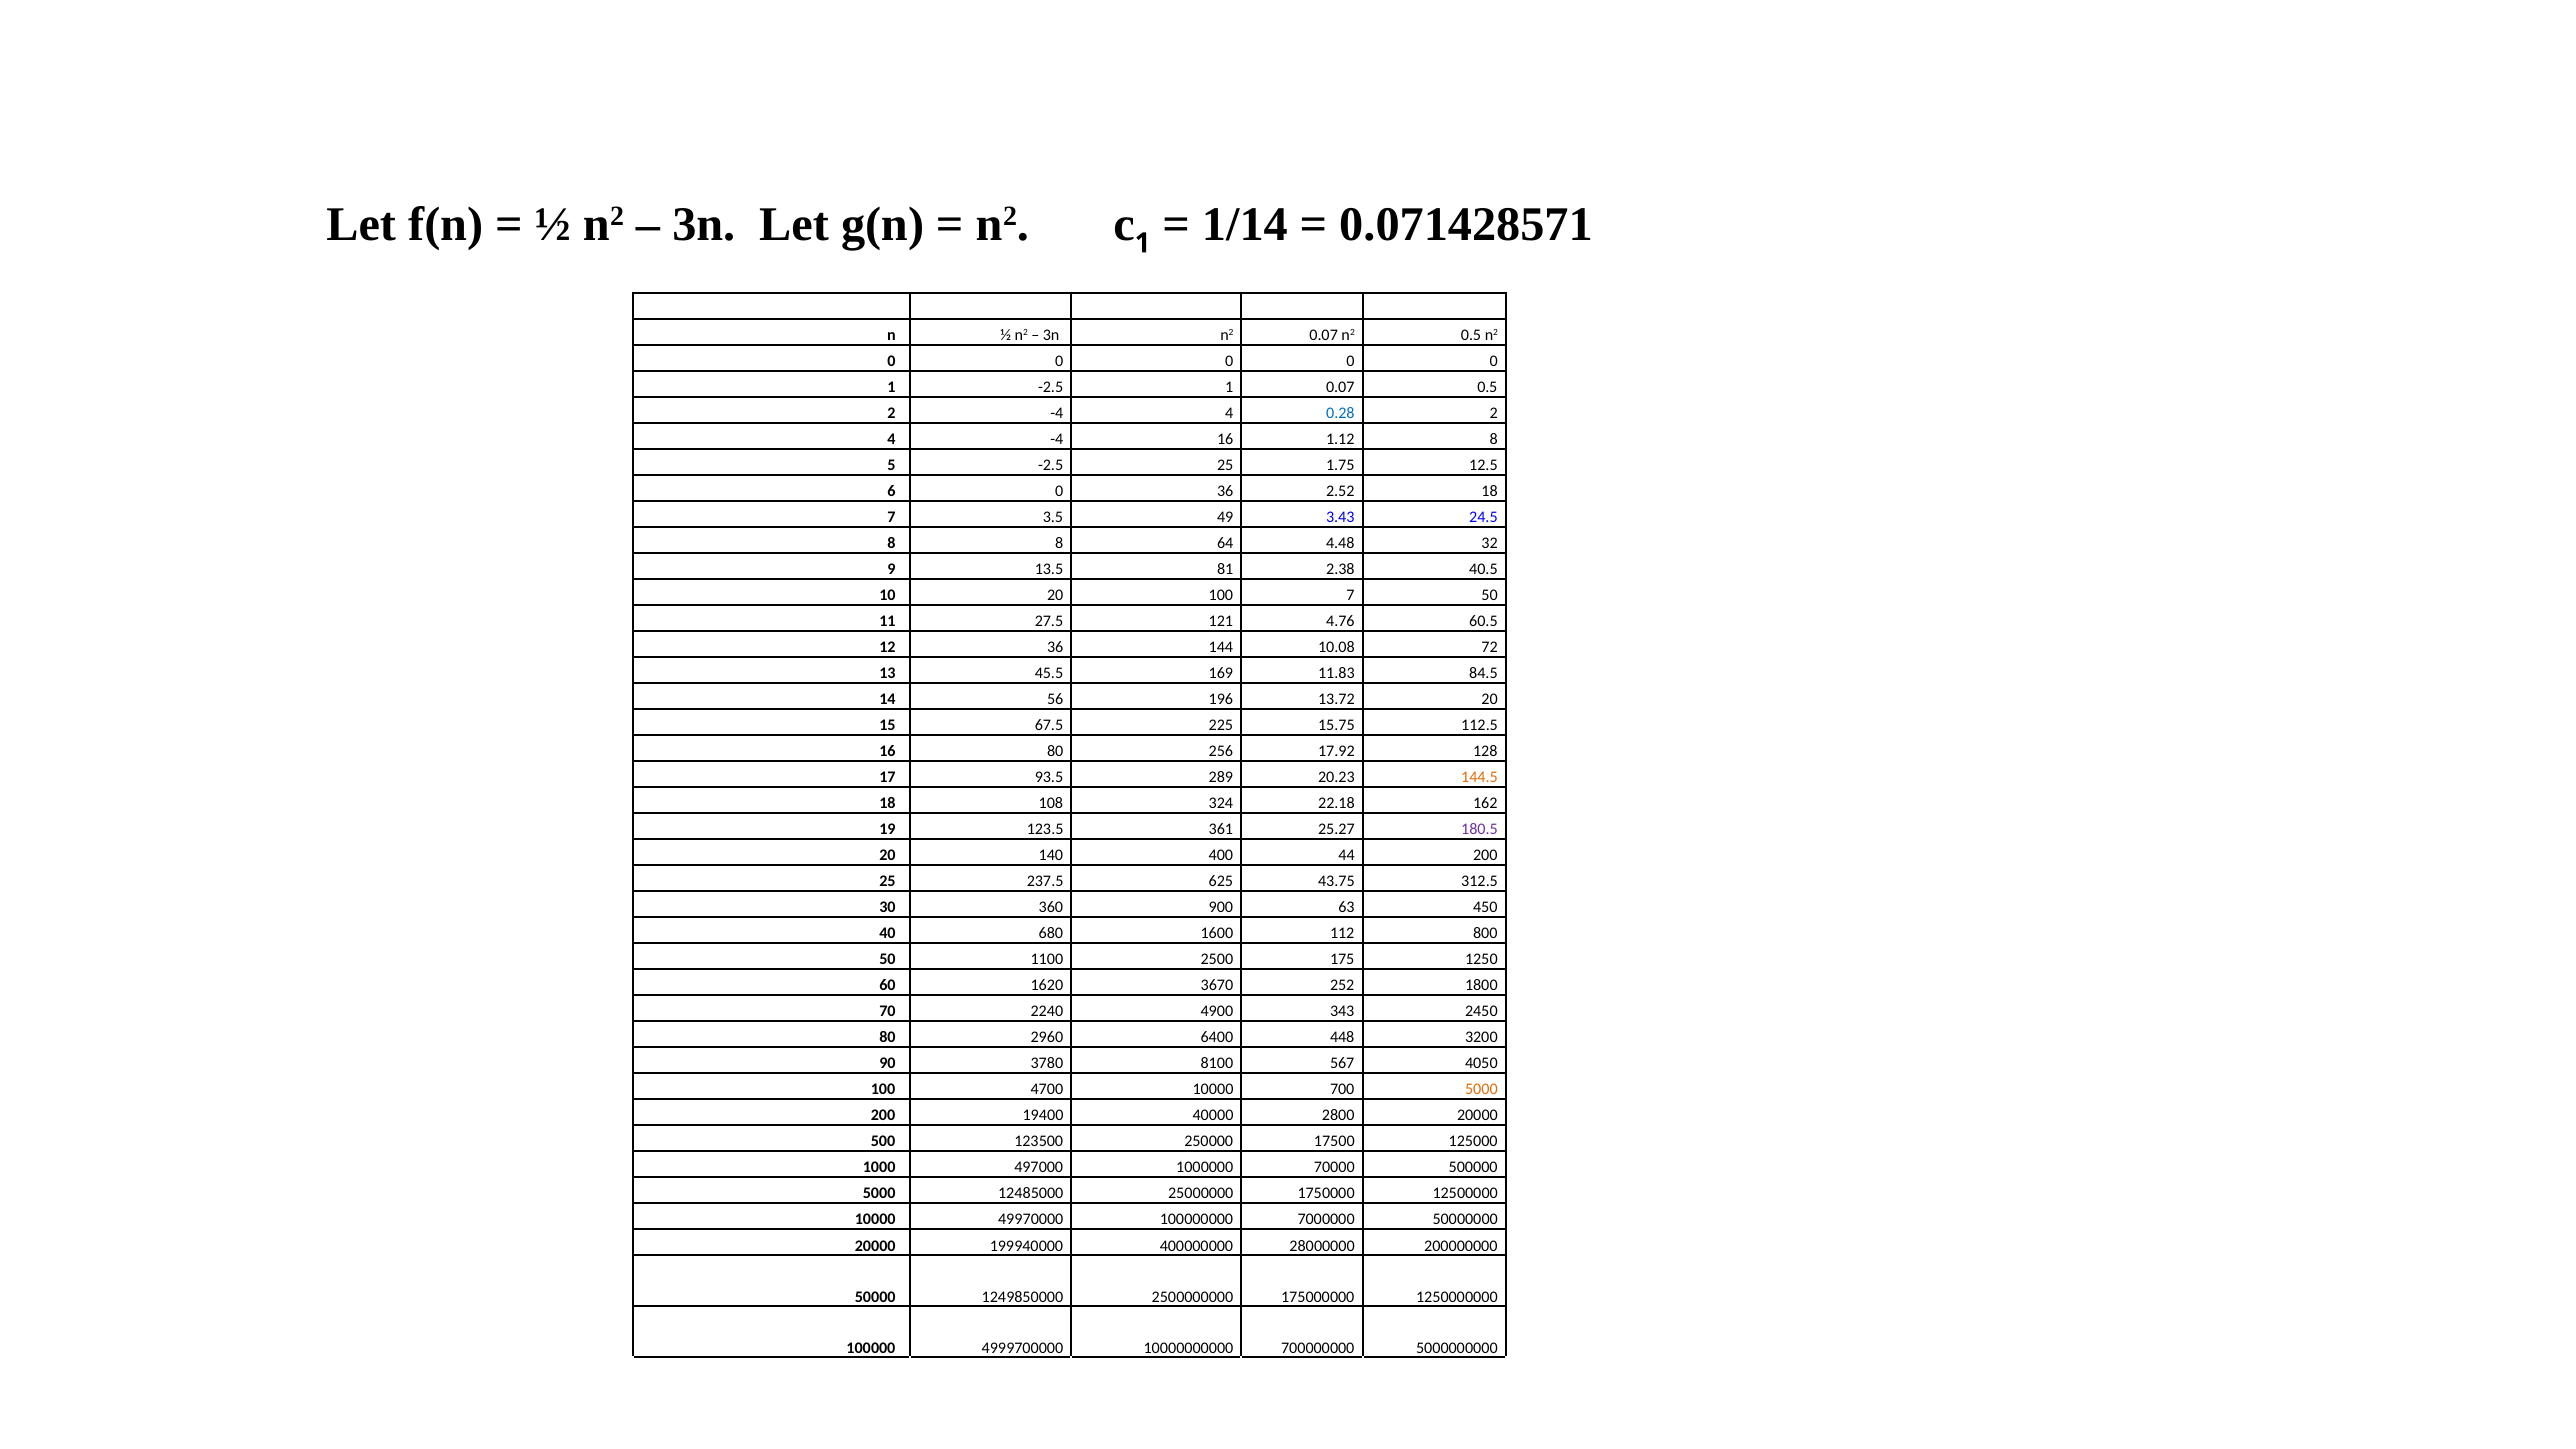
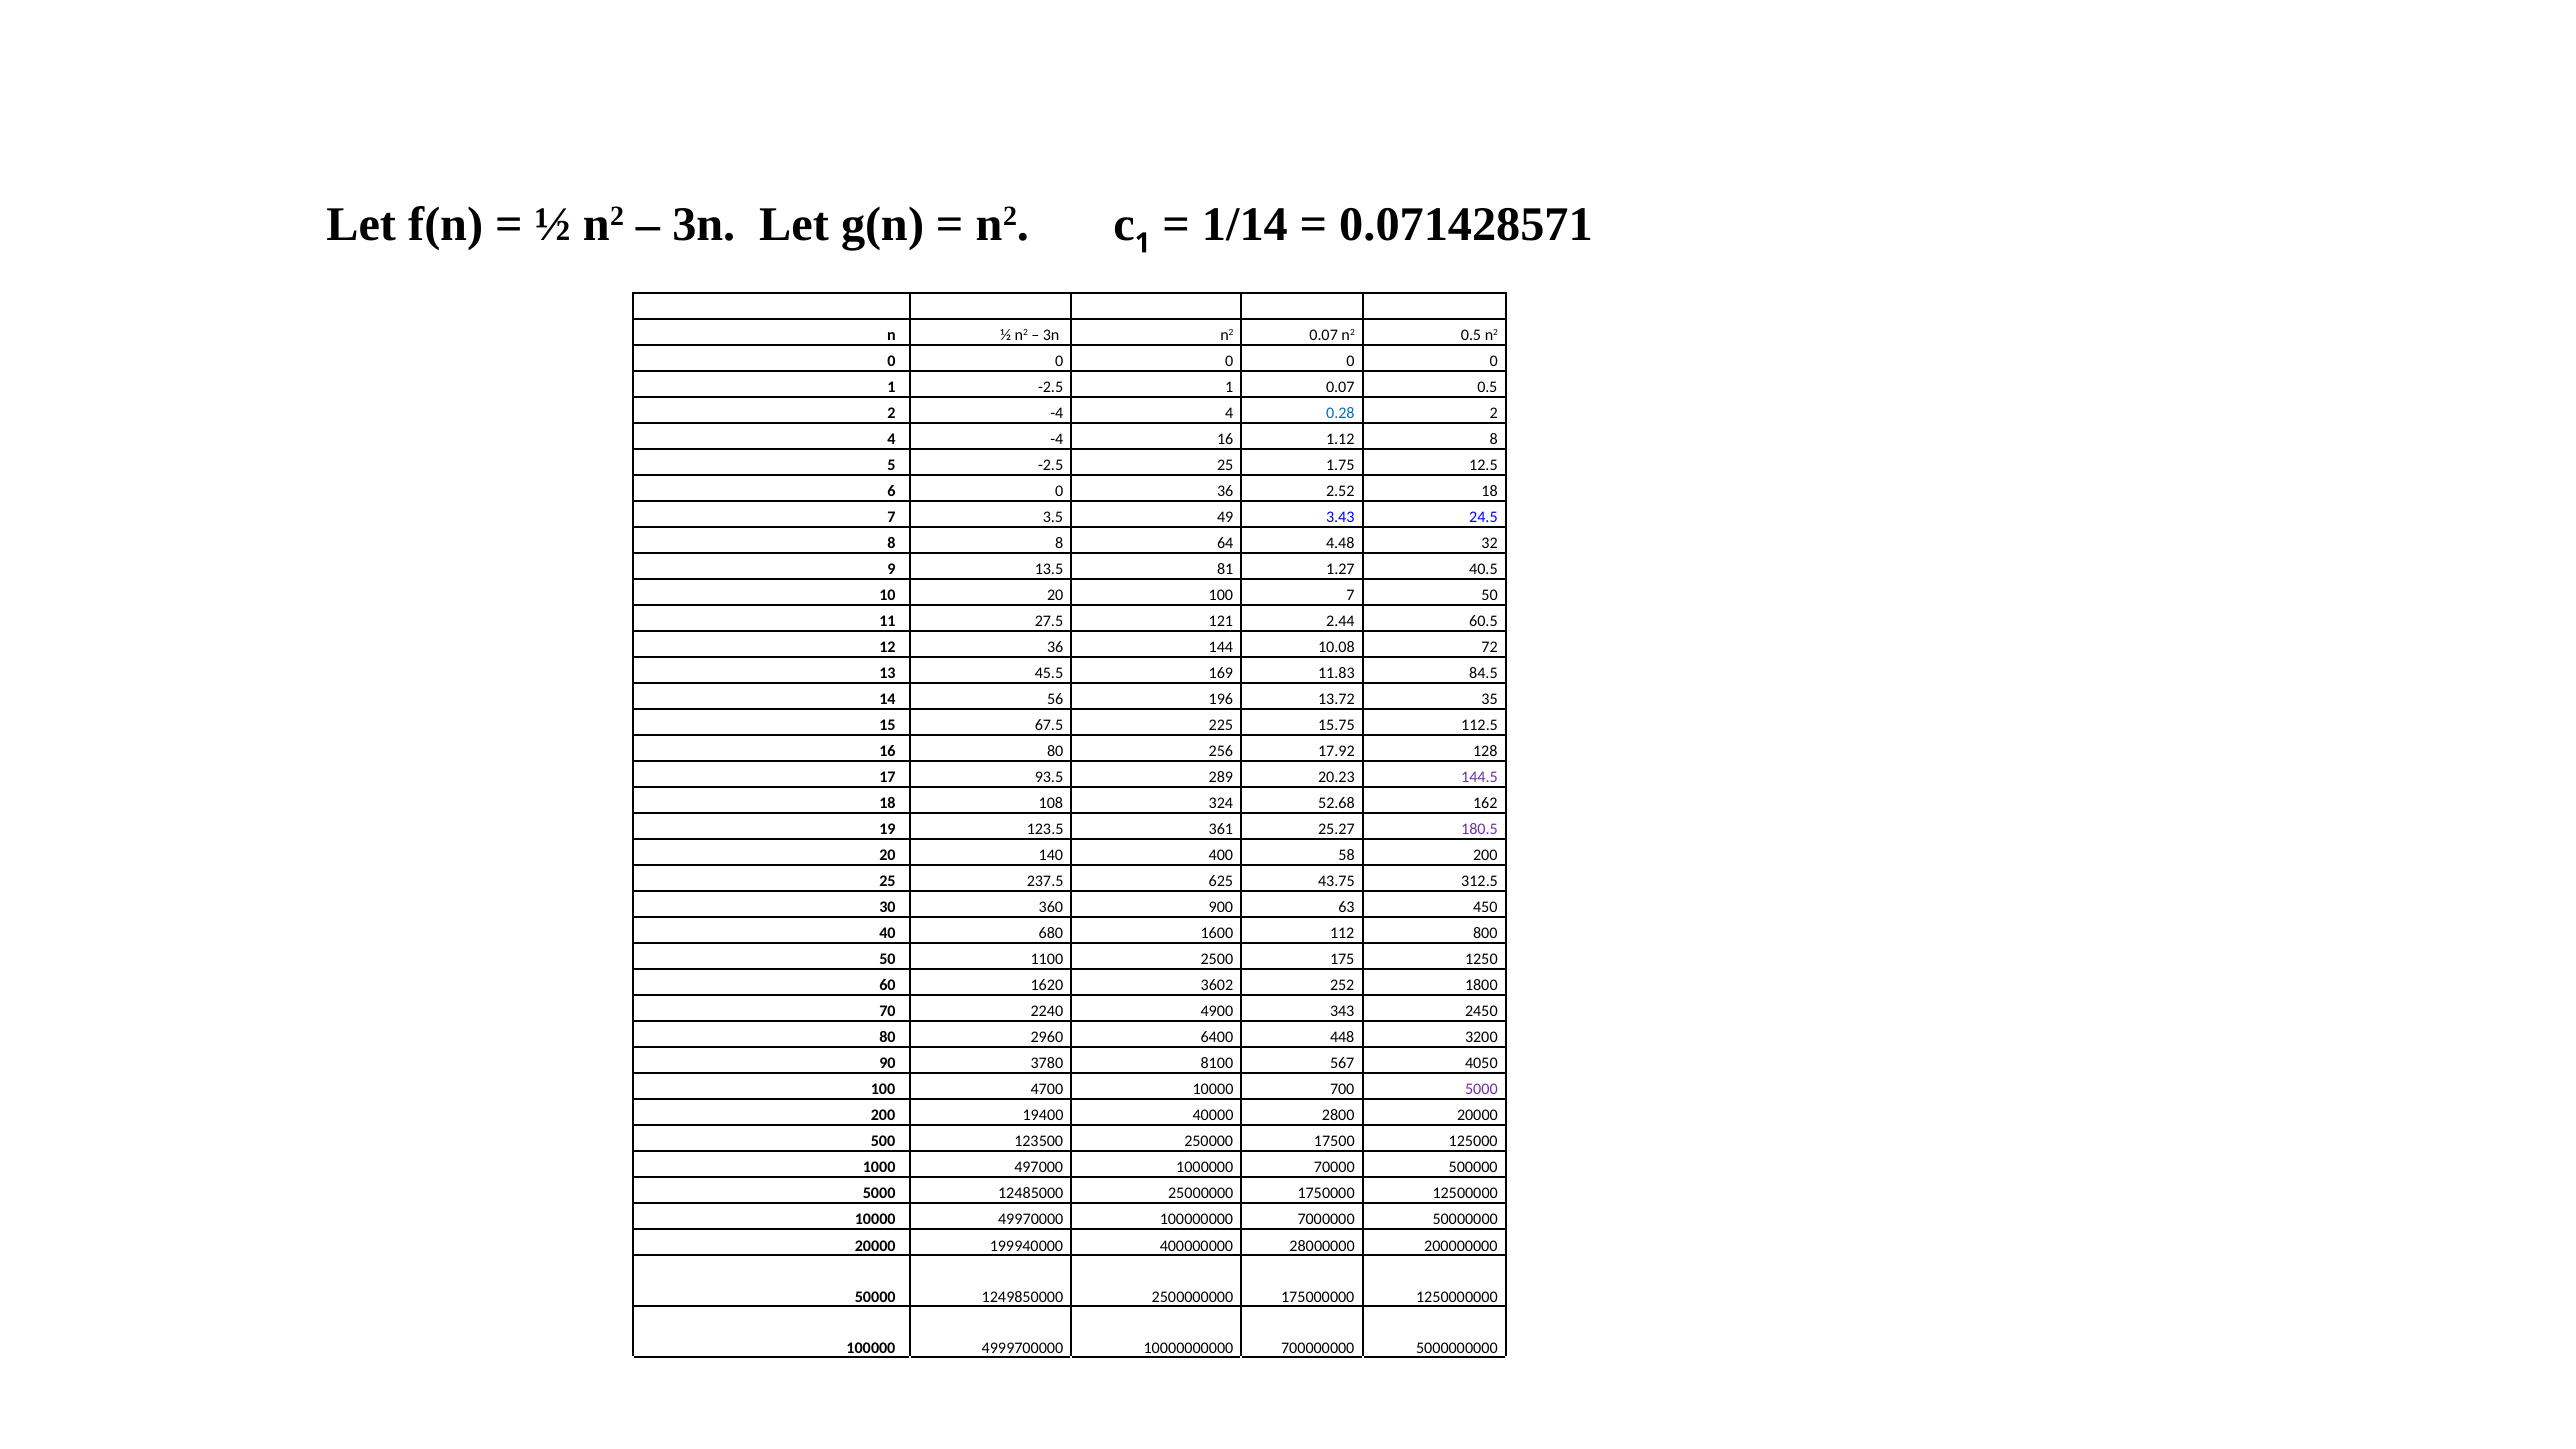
2.38: 2.38 -> 1.27
4.76: 4.76 -> 2.44
13.72 20: 20 -> 35
144.5 colour: orange -> purple
22.18: 22.18 -> 52.68
44: 44 -> 58
3670: 3670 -> 3602
5000 at (1481, 1090) colour: orange -> purple
